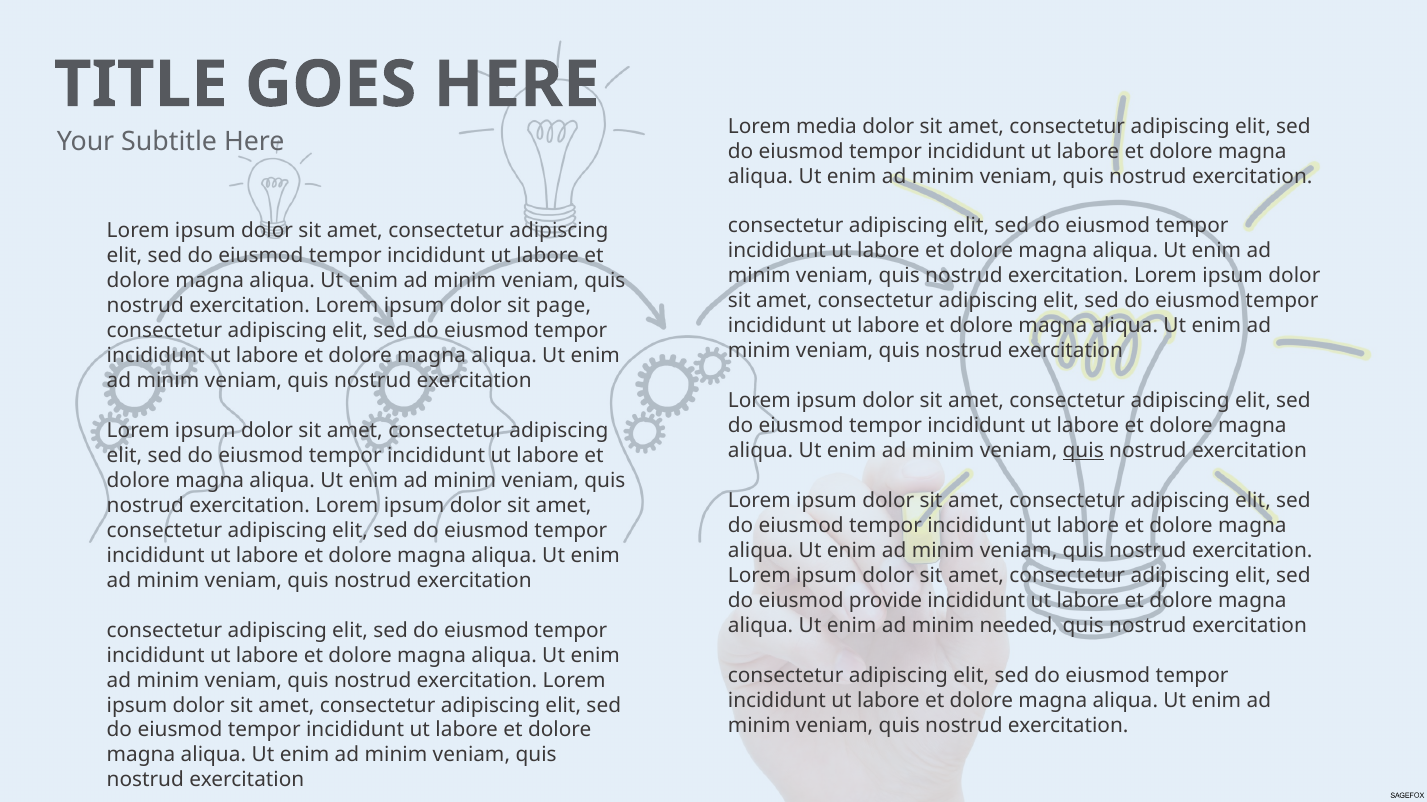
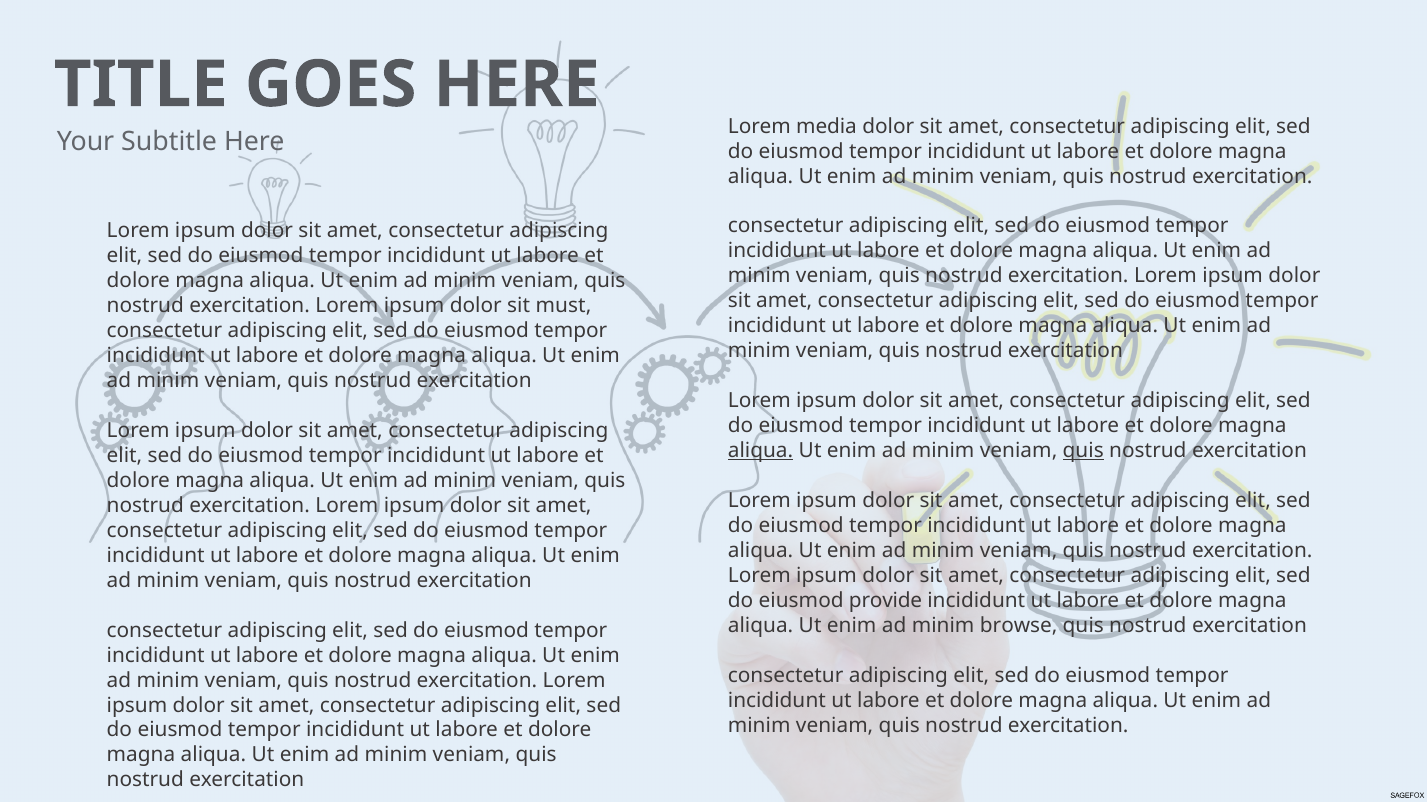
page: page -> must
aliqua at (761, 451) underline: none -> present
needed: needed -> browse
